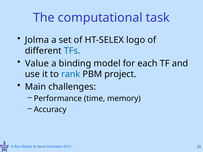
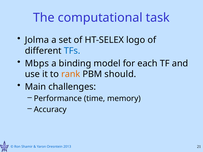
Value: Value -> Mbps
rank colour: blue -> orange
project: project -> should
